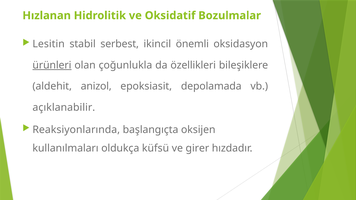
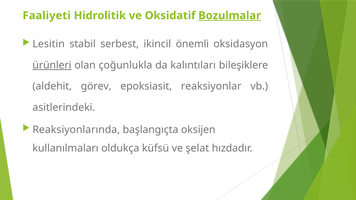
Hızlanan: Hızlanan -> Faaliyeti
Bozulmalar underline: none -> present
özellikleri: özellikleri -> kalıntıları
anizol: anizol -> görev
depolamada: depolamada -> reaksiyonlar
açıklanabilir: açıklanabilir -> asitlerindeki
girer: girer -> şelat
